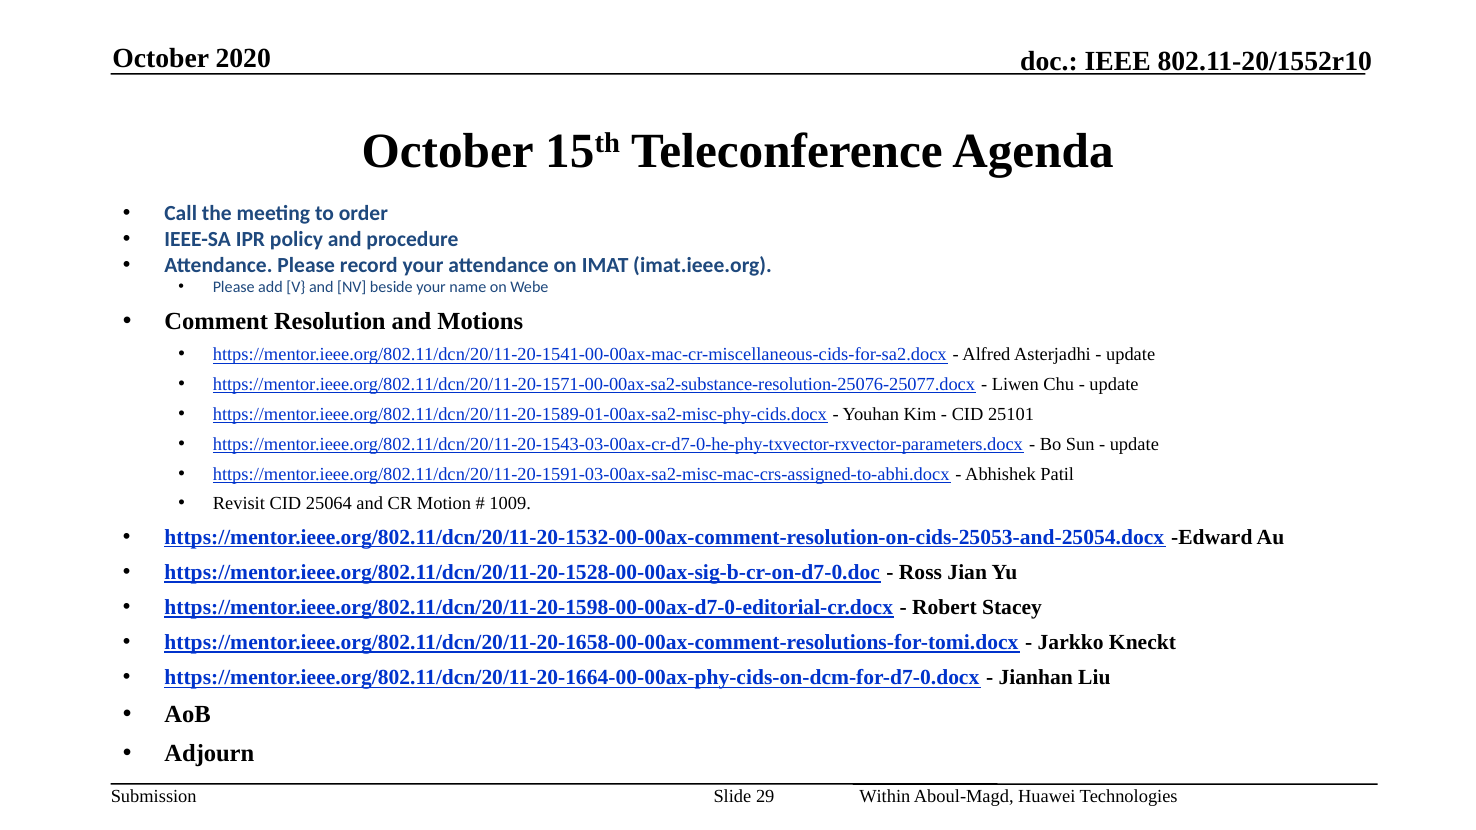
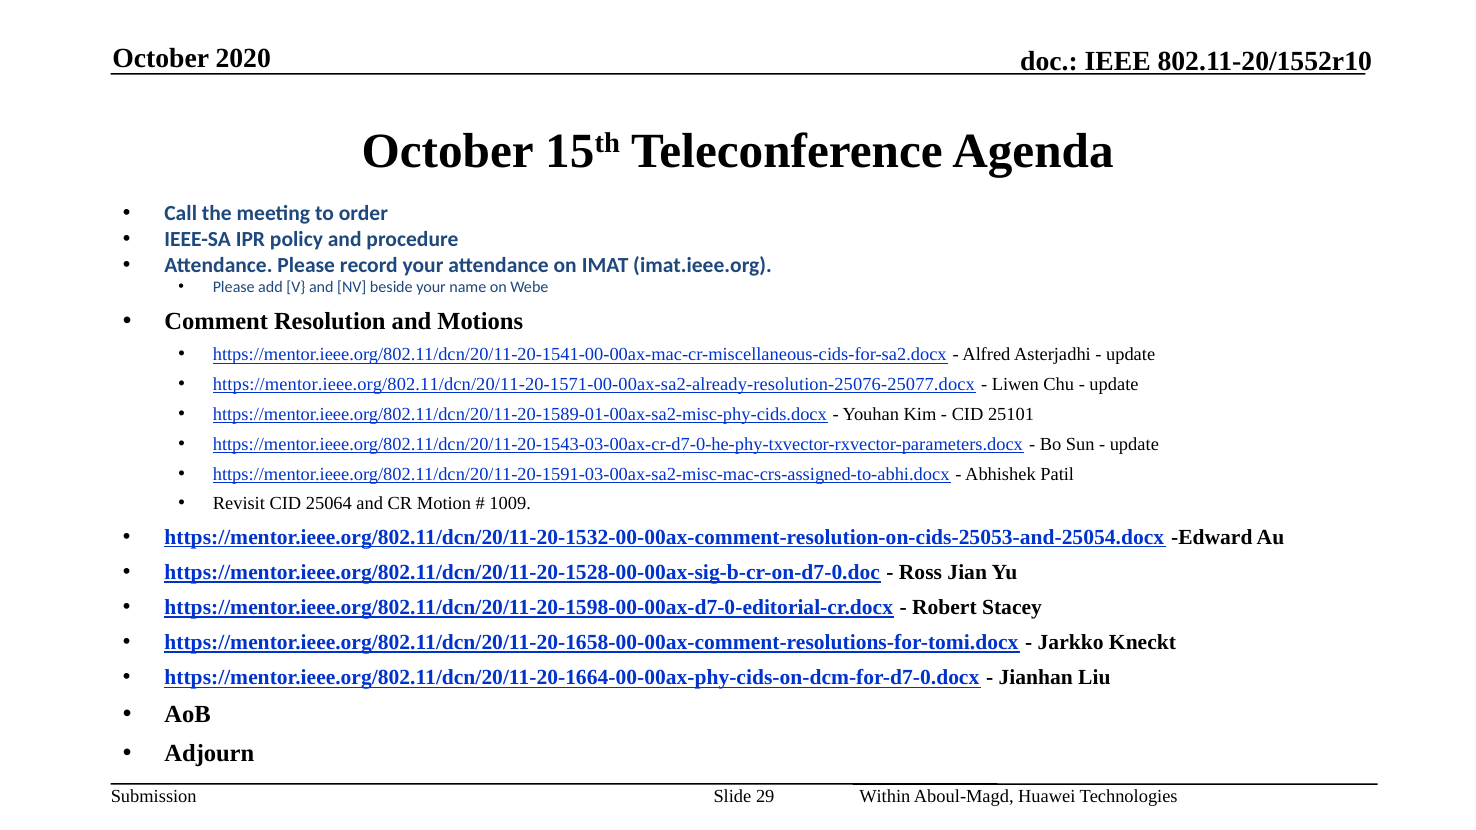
https://mentor.ieee.org/802.11/dcn/20/11-20-1571-00-00ax-sa2-substance-resolution-25076-25077.docx: https://mentor.ieee.org/802.11/dcn/20/11-20-1571-00-00ax-sa2-substance-resolution-25076-25077.docx -> https://mentor.ieee.org/802.11/dcn/20/11-20-1571-00-00ax-sa2-already-resolution-25076-25077.docx
